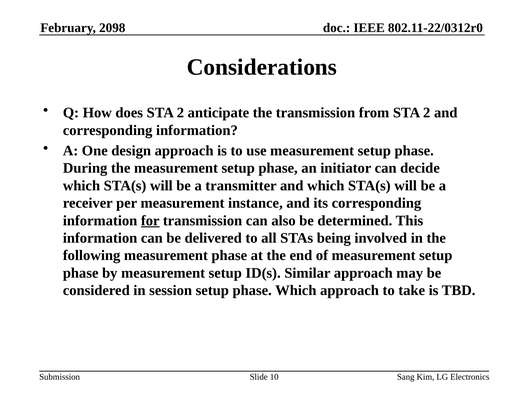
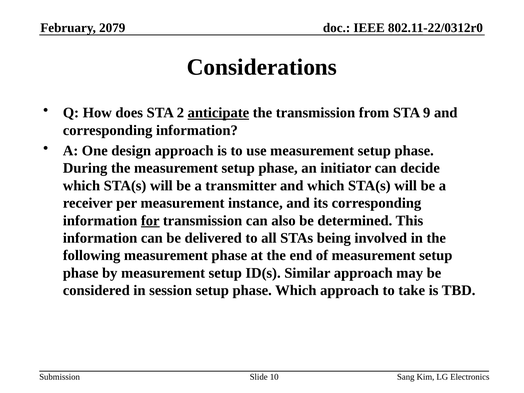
2098: 2098 -> 2079
anticipate underline: none -> present
from STA 2: 2 -> 9
